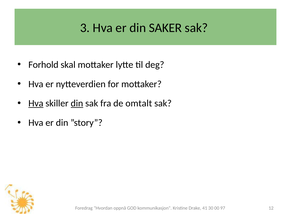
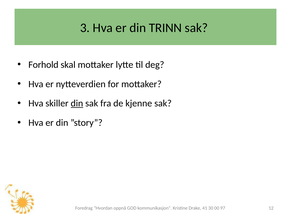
SAKER: SAKER -> TRINN
Hva at (36, 103) underline: present -> none
omtalt: omtalt -> kjenne
